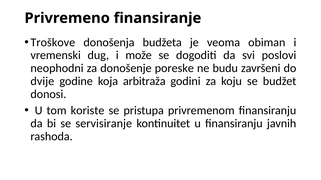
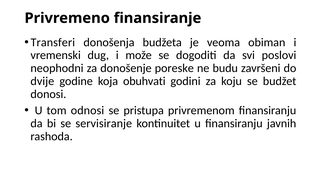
Troškove: Troškove -> Transferi
arbitraža: arbitraža -> obuhvati
koriste: koriste -> odnosi
